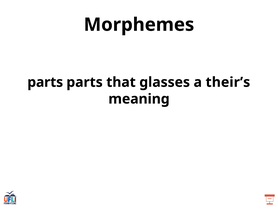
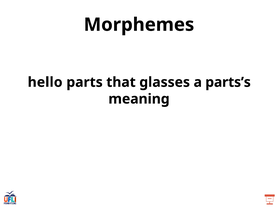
parts at (45, 82): parts -> hello
their’s: their’s -> parts’s
